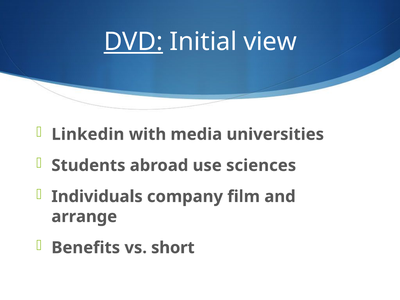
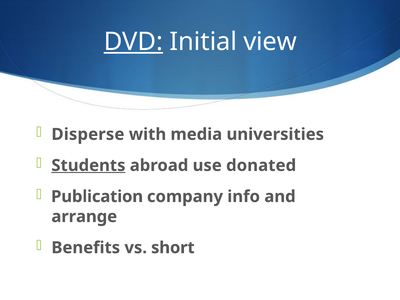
Linkedin: Linkedin -> Disperse
Students underline: none -> present
sciences: sciences -> donated
Individuals: Individuals -> Publication
film: film -> info
